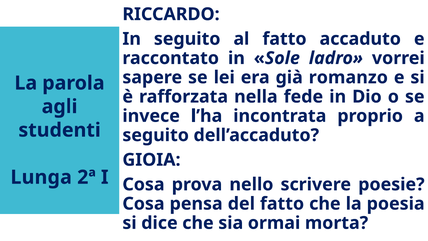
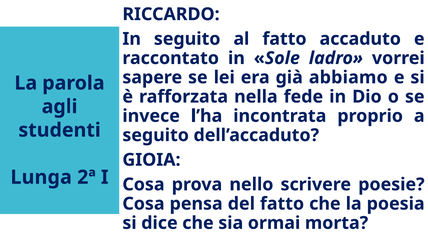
romanzo: romanzo -> abbiamo
